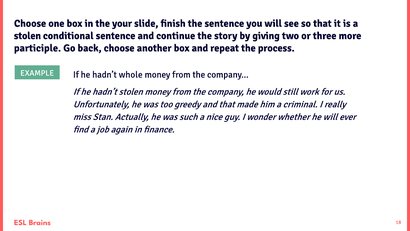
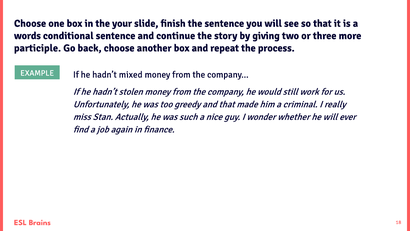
stolen at (27, 36): stolen -> words
whole: whole -> mixed
